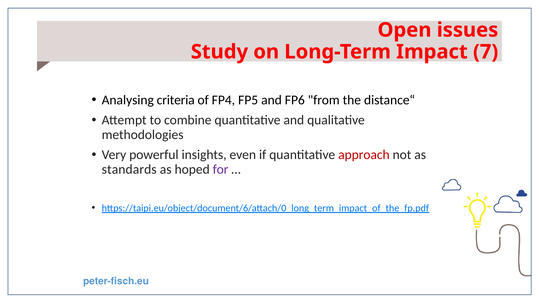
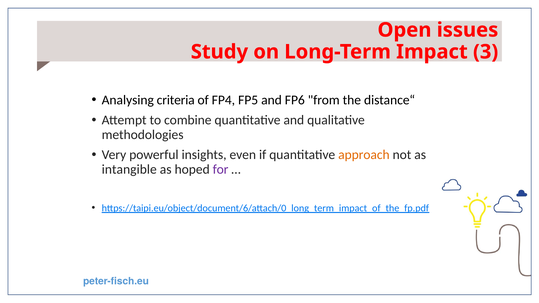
7: 7 -> 3
approach colour: red -> orange
standards: standards -> intangible
